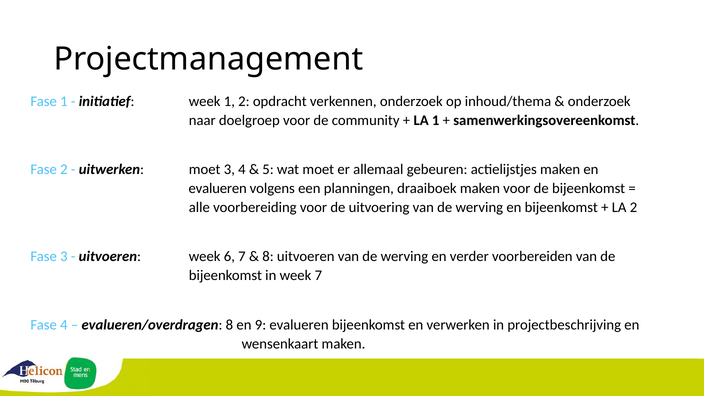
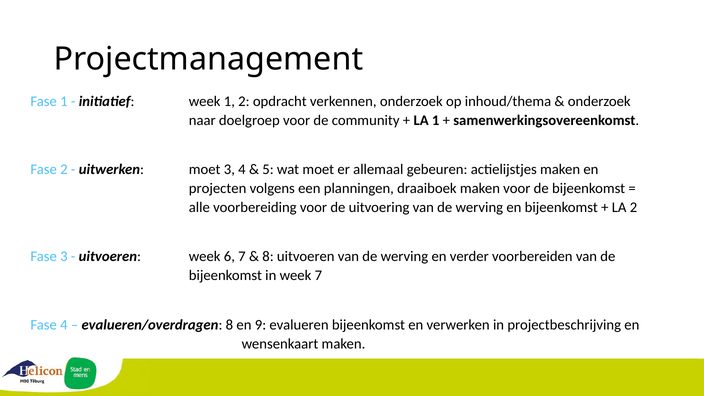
evalueren at (218, 188): evalueren -> projecten
